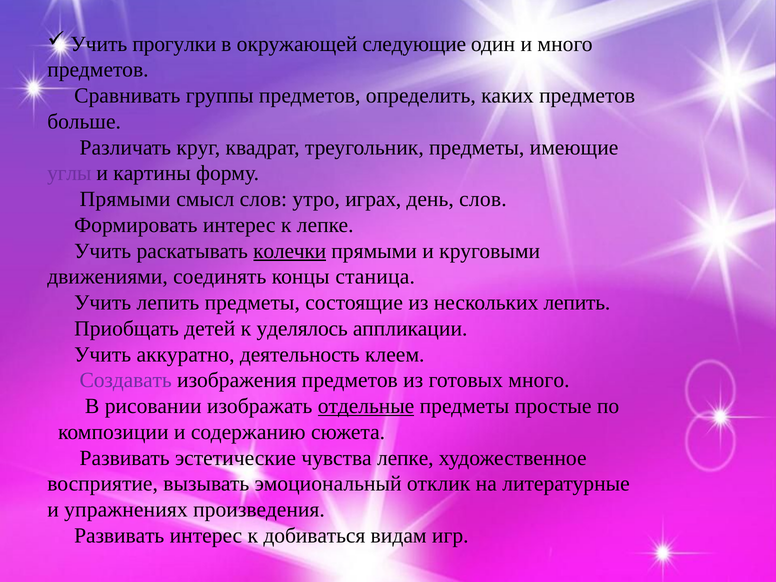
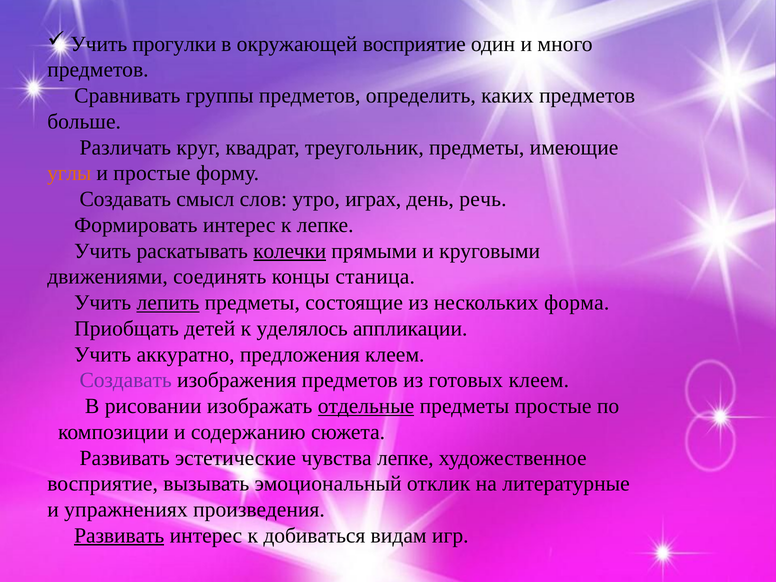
окружающей следующие: следующие -> восприятие
углы colour: purple -> orange
и картины: картины -> простые
Прямыми at (125, 199): Прямыми -> Создавать
день слов: слов -> речь
лепить at (168, 303) underline: none -> present
нескольких лепить: лепить -> форма
деятельность: деятельность -> предложения
готовых много: много -> клеем
Развивать at (119, 536) underline: none -> present
